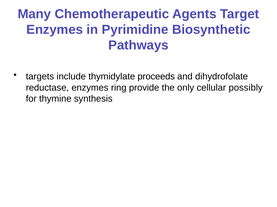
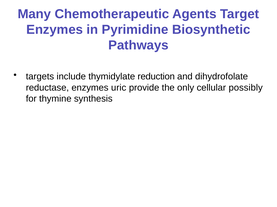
proceeds: proceeds -> reduction
ring: ring -> uric
